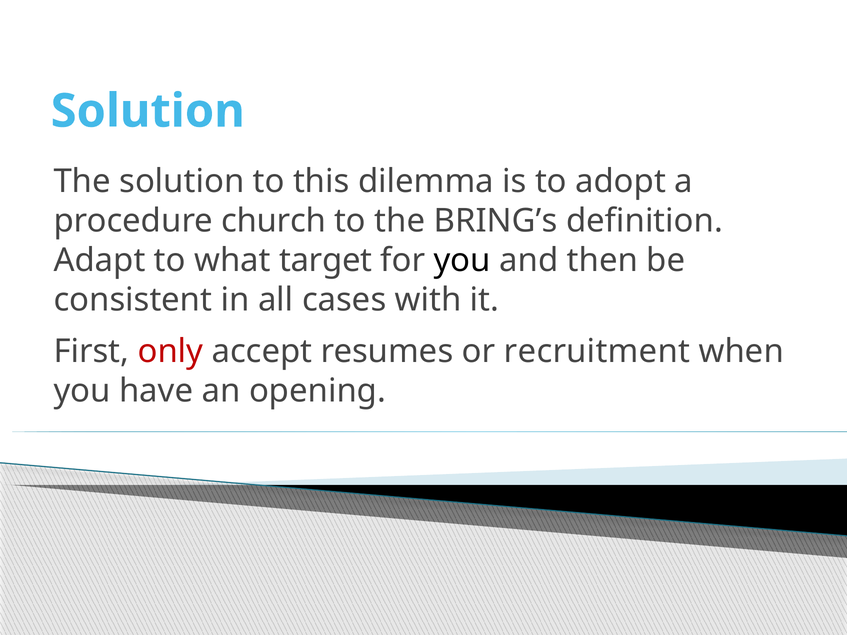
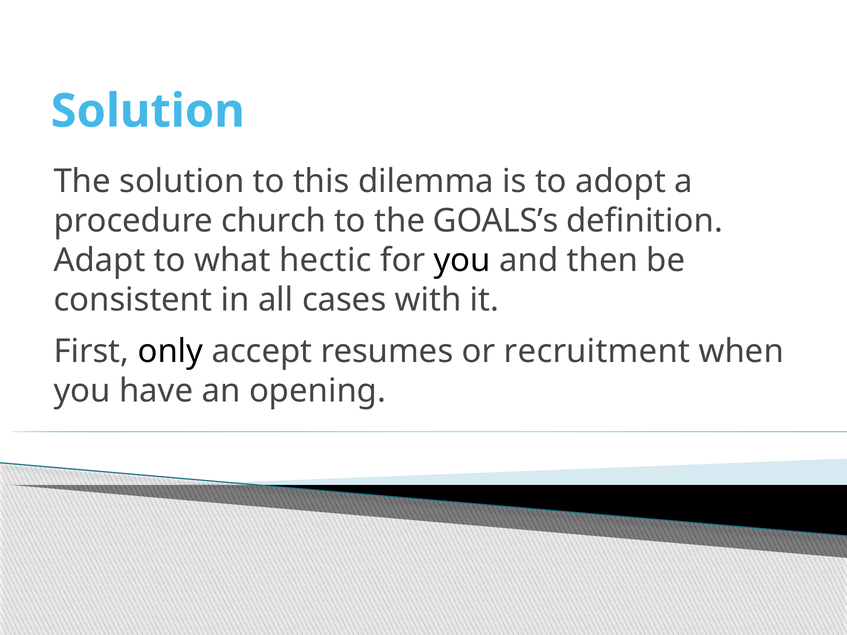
BRING’s: BRING’s -> GOALS’s
target: target -> hectic
only colour: red -> black
